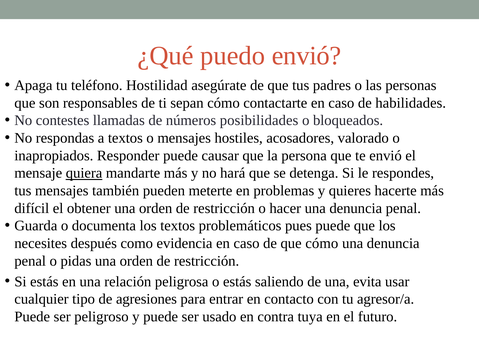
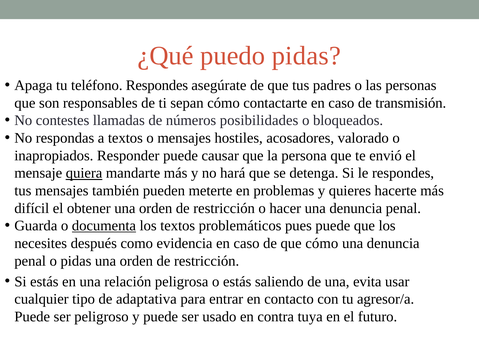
puedo envió: envió -> pidas
teléfono Hostilidad: Hostilidad -> Respondes
habilidades: habilidades -> transmisión
documenta underline: none -> present
agresiones: agresiones -> adaptativa
